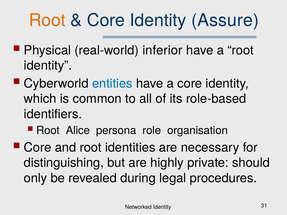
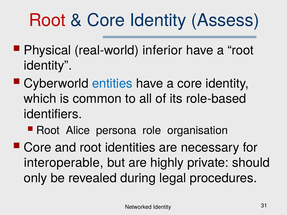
Root at (47, 20) colour: orange -> red
Assure: Assure -> Assess
distinguishing: distinguishing -> interoperable
